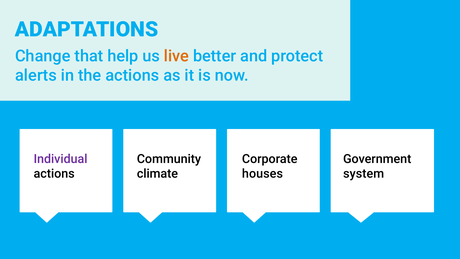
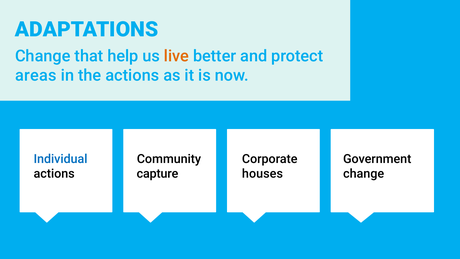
alerts: alerts -> areas
Individual colour: purple -> blue
climate: climate -> capture
system at (364, 174): system -> change
